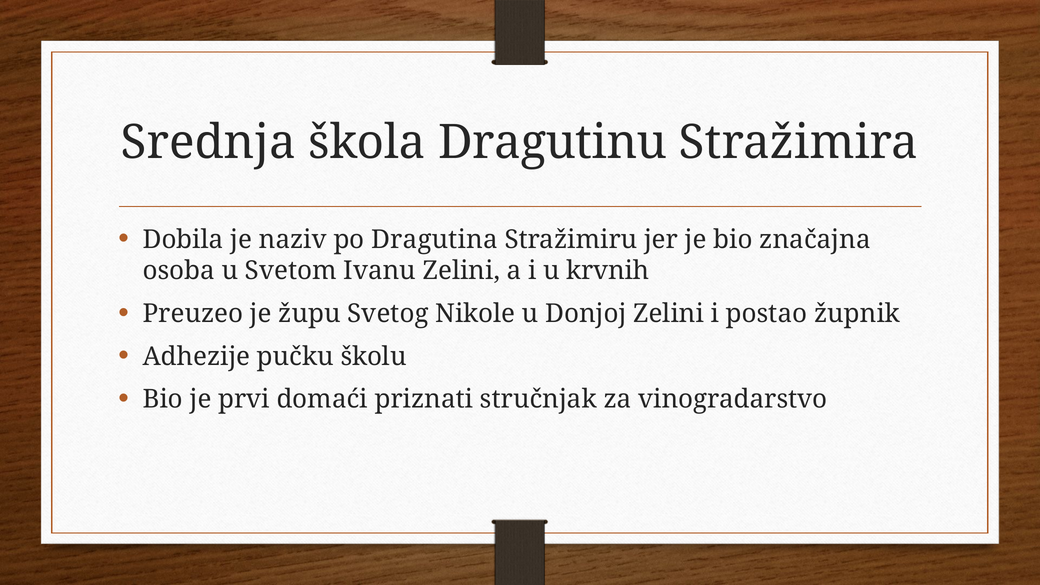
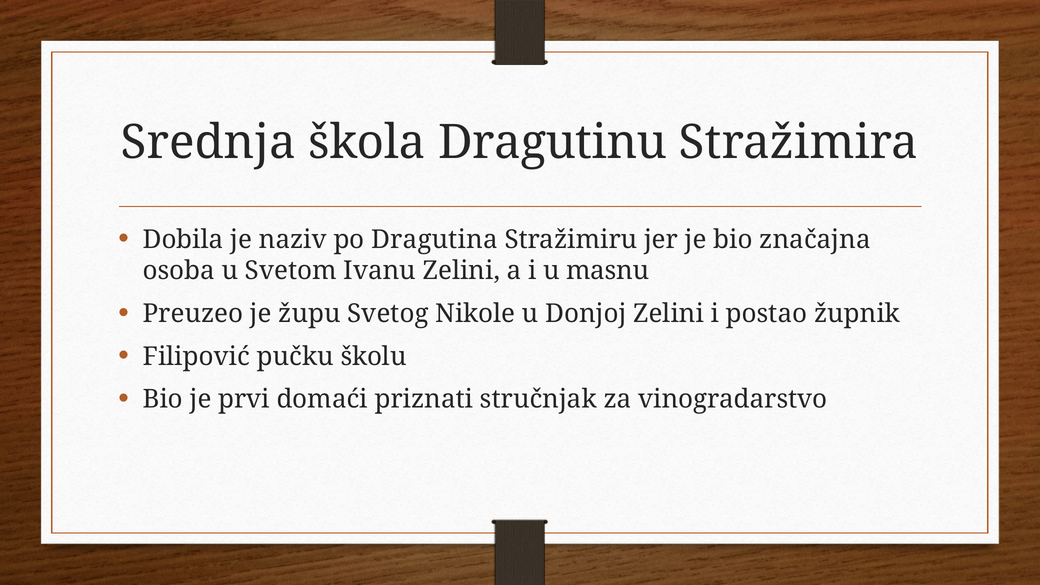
krvnih: krvnih -> masnu
Adhezije: Adhezije -> Filipović
